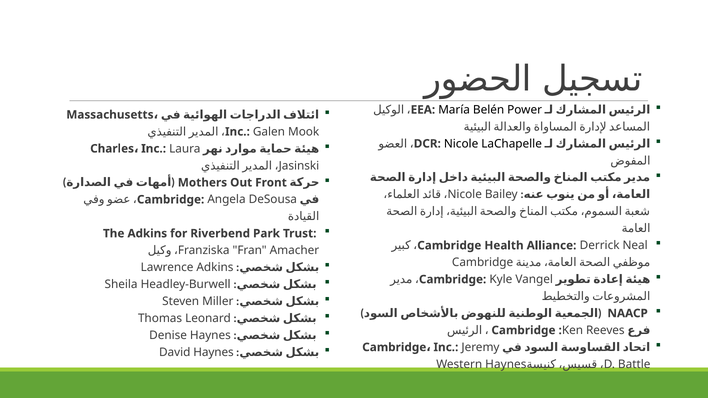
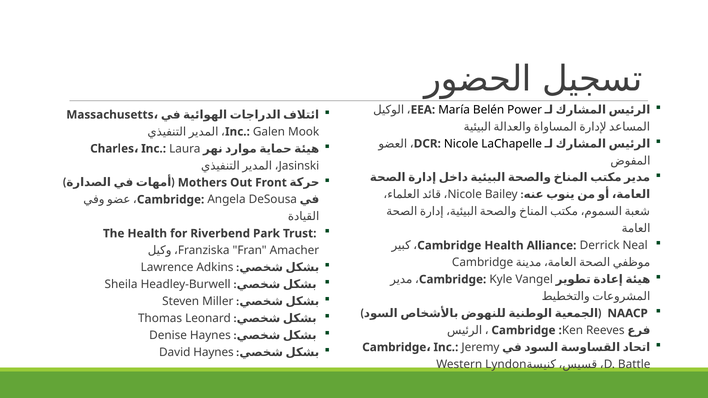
The Adkins: Adkins -> Health
Haynes at (506, 364): Haynes -> Lyndon
